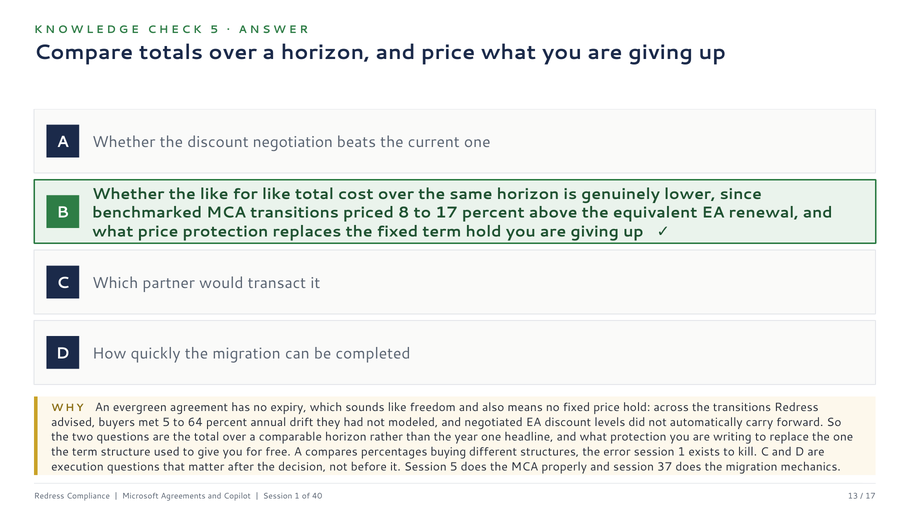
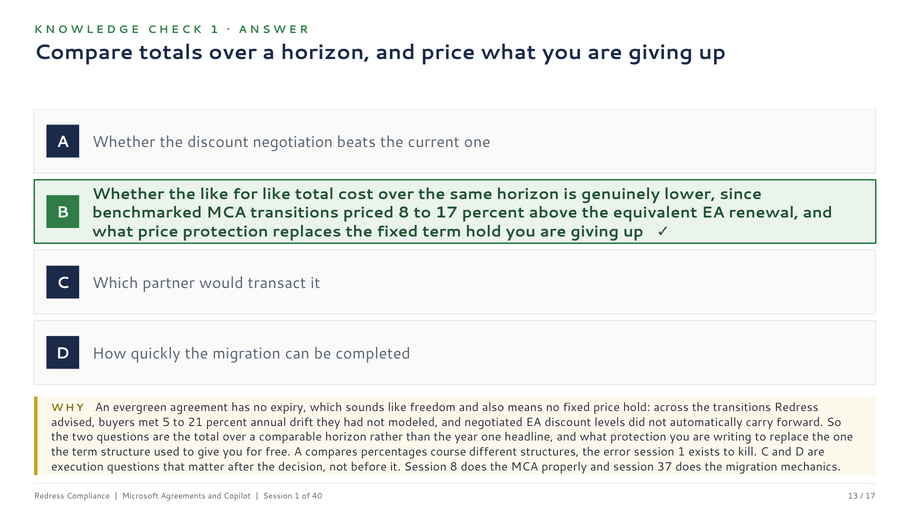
5 at (214, 29): 5 -> 1
64: 64 -> 21
buying: buying -> course
Session 5: 5 -> 8
